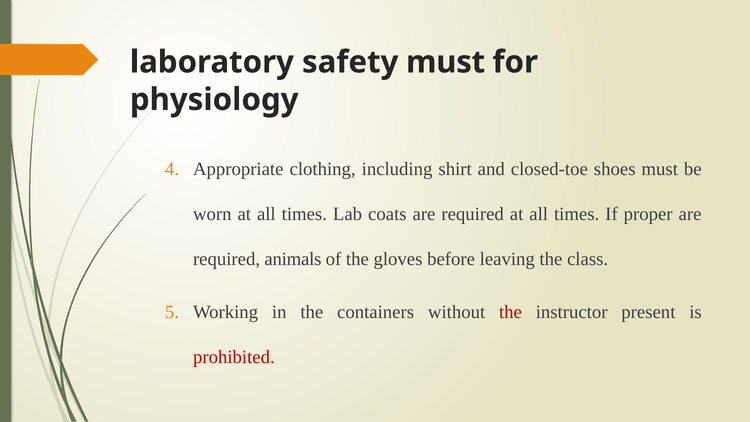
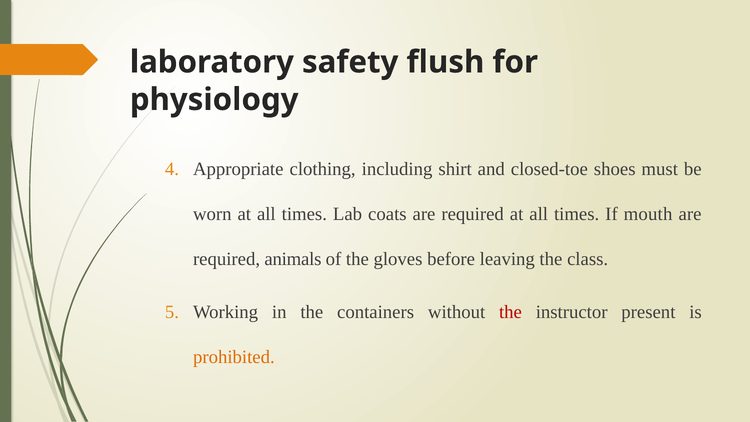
safety must: must -> flush
proper: proper -> mouth
prohibited colour: red -> orange
